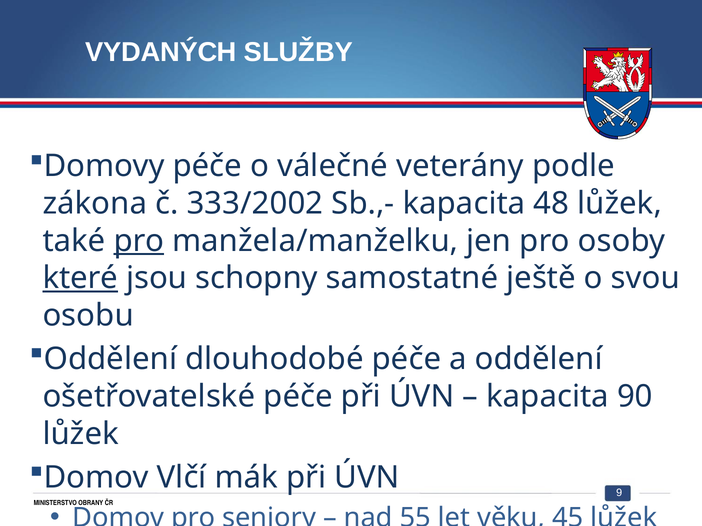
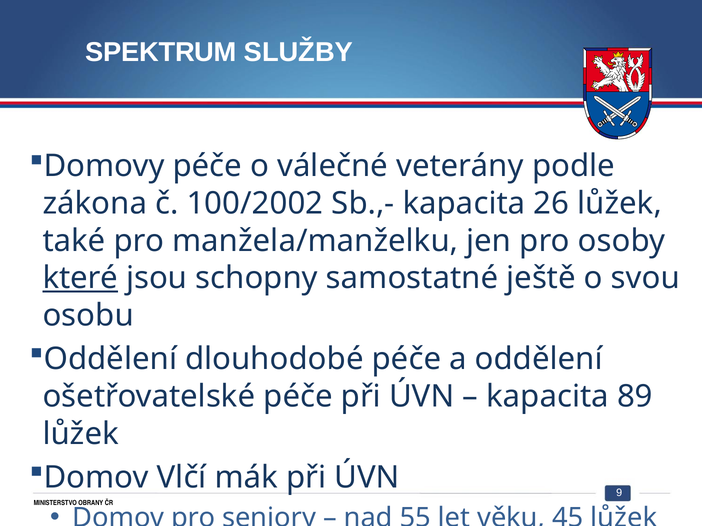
VYDANÝCH: VYDANÝCH -> SPEKTRUM
333/2002: 333/2002 -> 100/2002
48: 48 -> 26
pro at (139, 241) underline: present -> none
90: 90 -> 89
